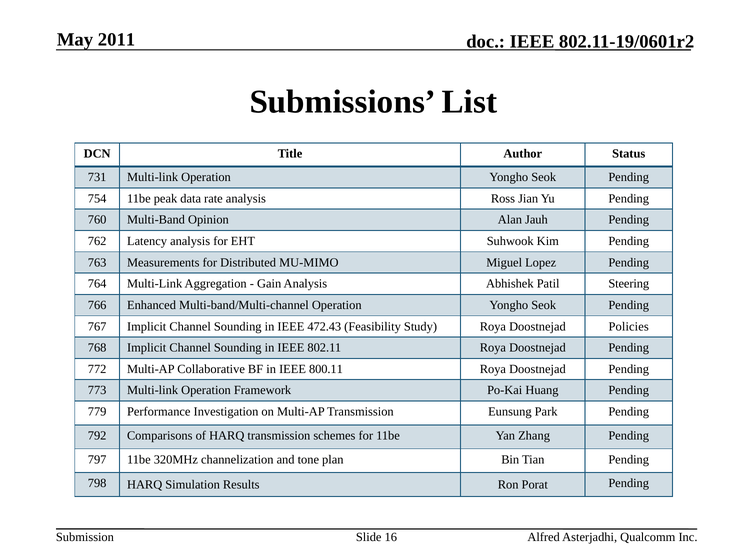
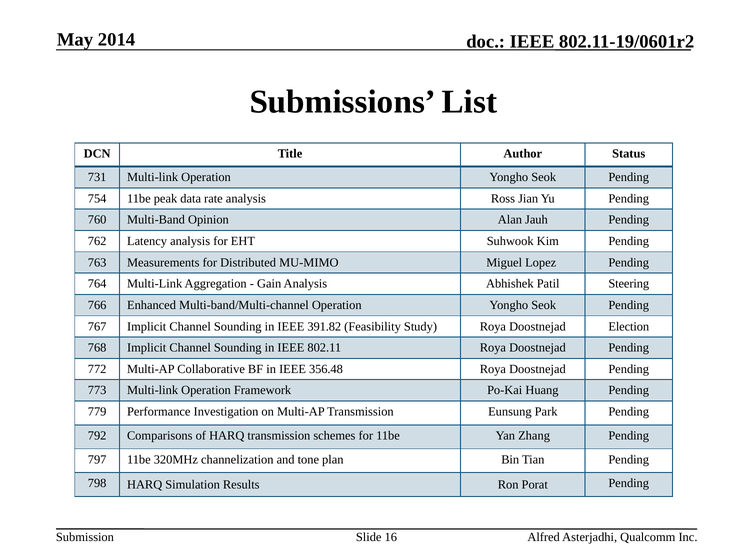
2011: 2011 -> 2014
472.43: 472.43 -> 391.82
Policies: Policies -> Election
800.11: 800.11 -> 356.48
